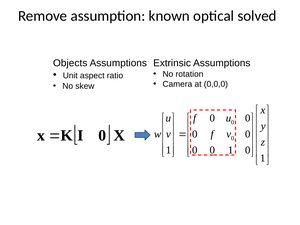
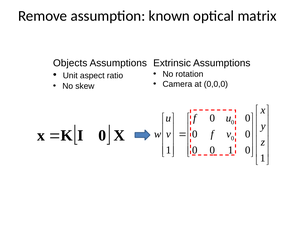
solved: solved -> matrix
